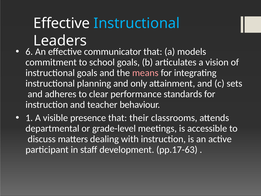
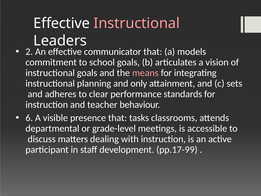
Instructional at (137, 23) colour: light blue -> pink
6: 6 -> 2
1: 1 -> 6
their: their -> tasks
pp.17-63: pp.17-63 -> pp.17-99
